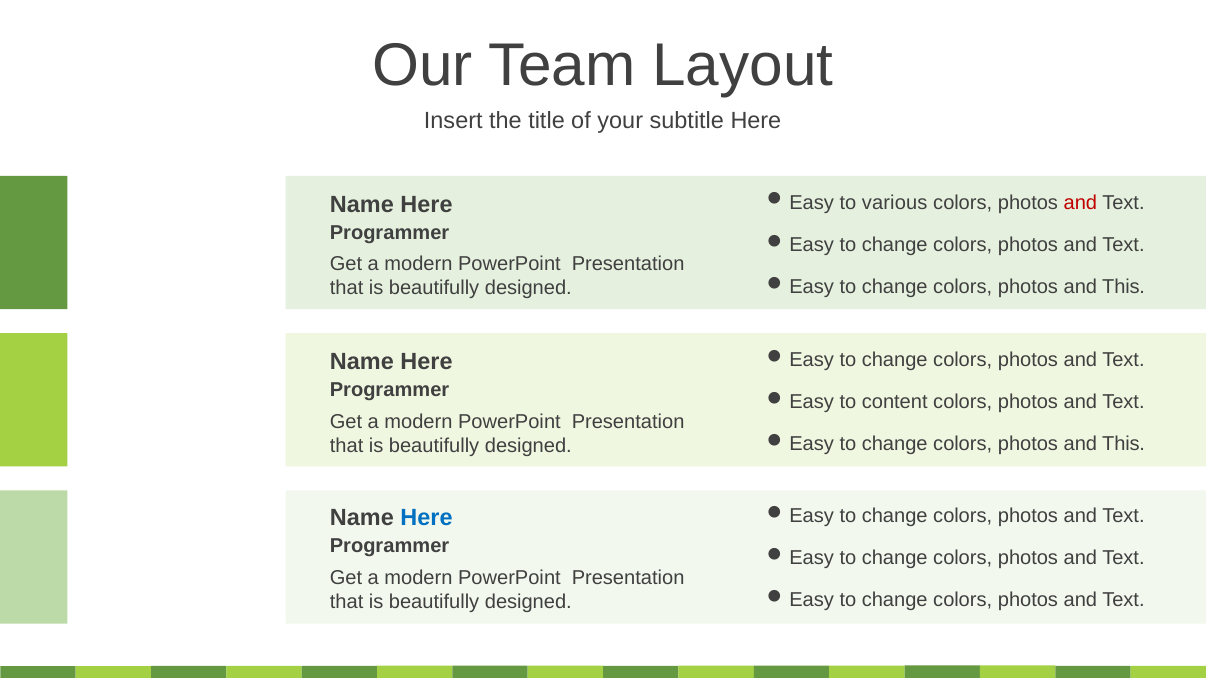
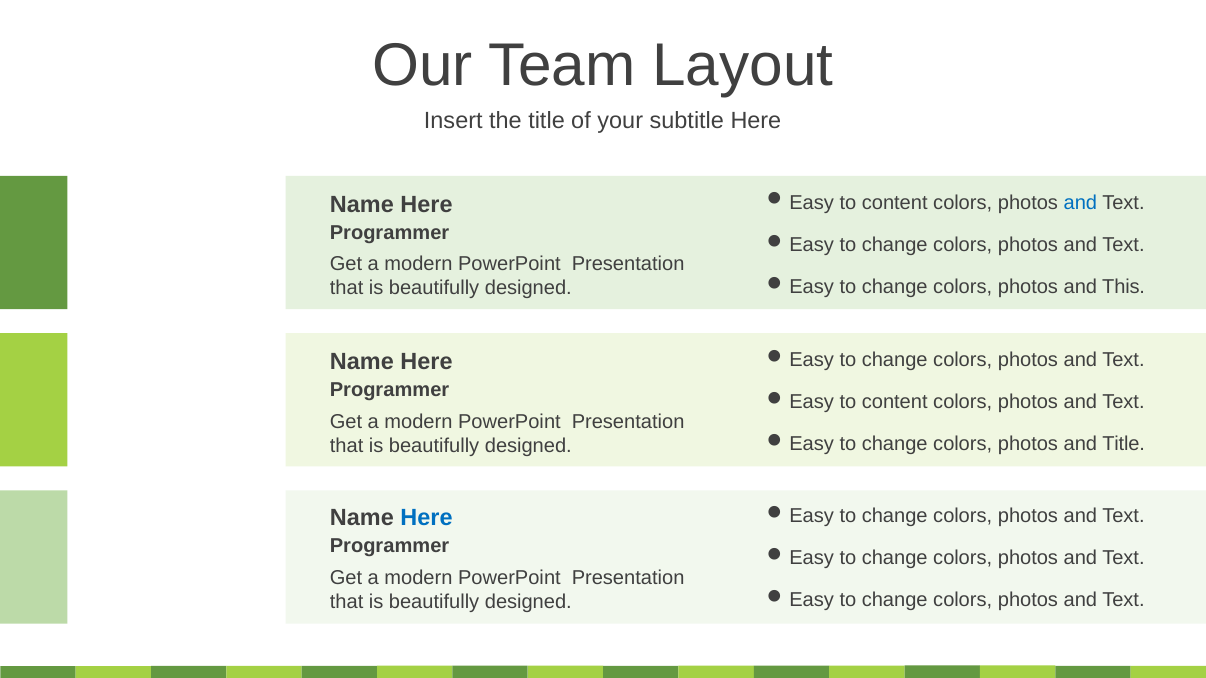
various at (895, 203): various -> content
and at (1080, 203) colour: red -> blue
This at (1124, 444): This -> Title
